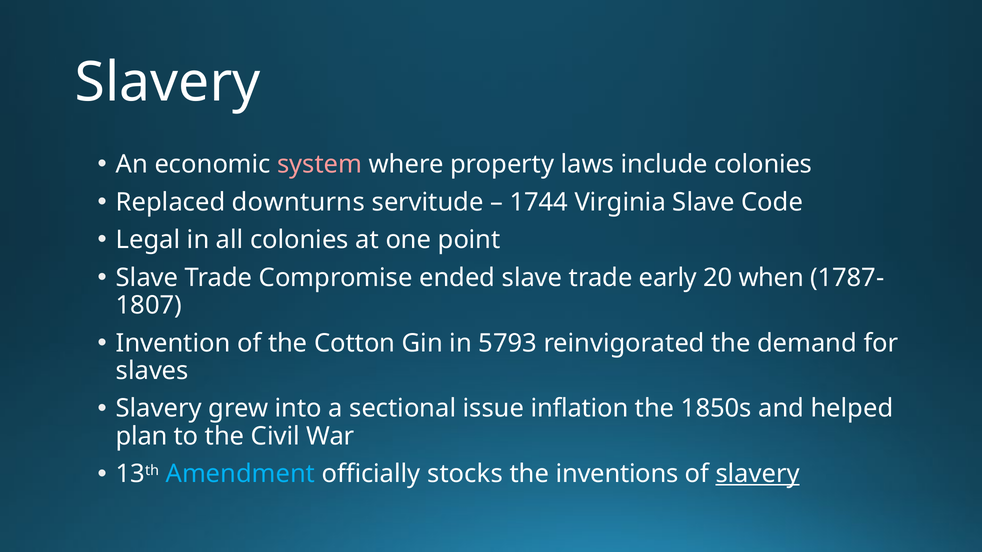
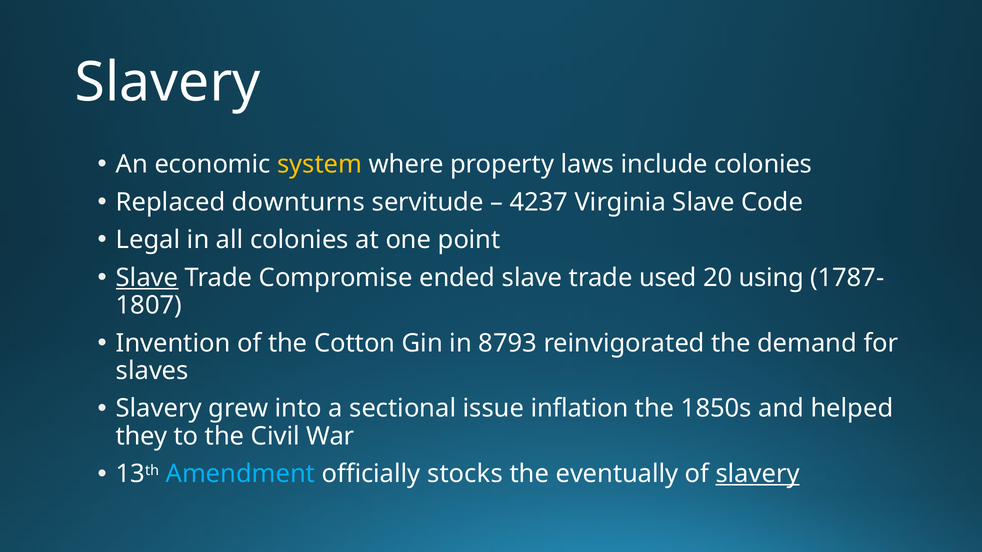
system colour: pink -> yellow
1744: 1744 -> 4237
Slave at (147, 278) underline: none -> present
early: early -> used
when: when -> using
5793: 5793 -> 8793
plan: plan -> they
inventions: inventions -> eventually
